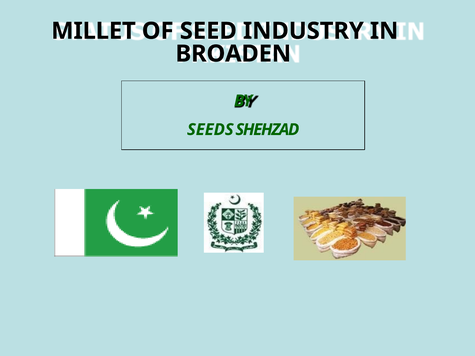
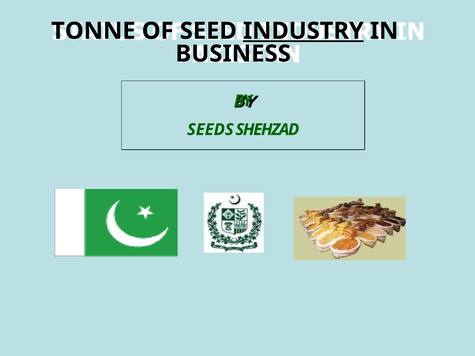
MILLET: MILLET -> TONNE
INDUSTRY underline: none -> present
BROADEN: BROADEN -> BUSINESS
